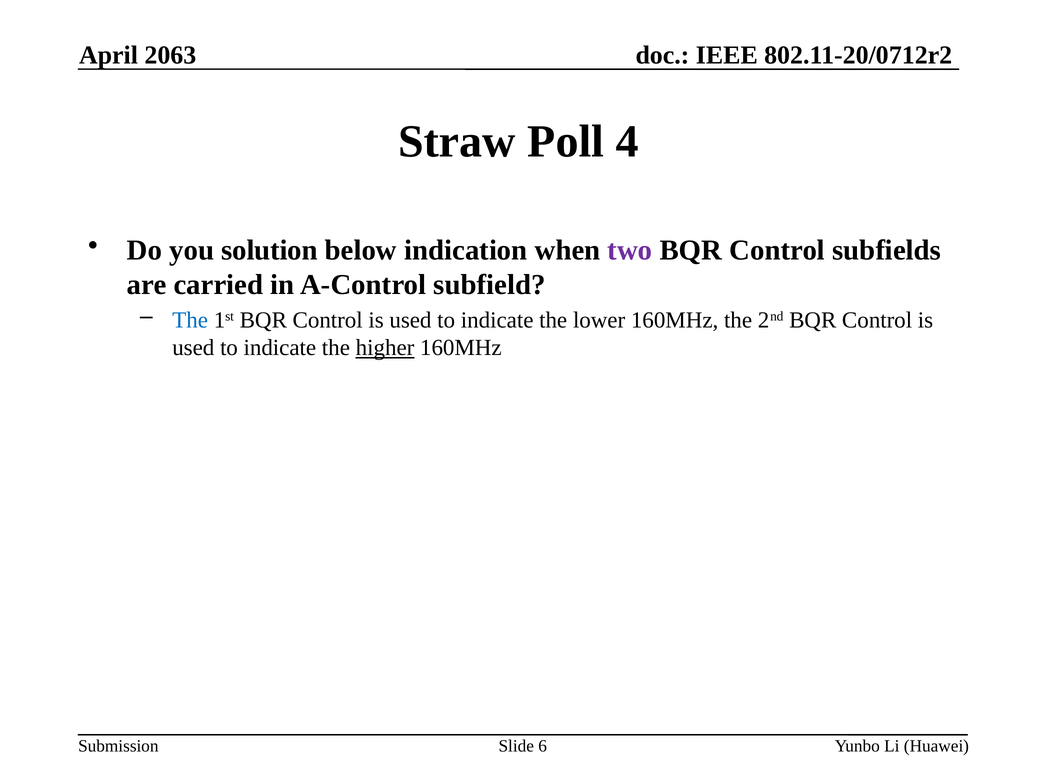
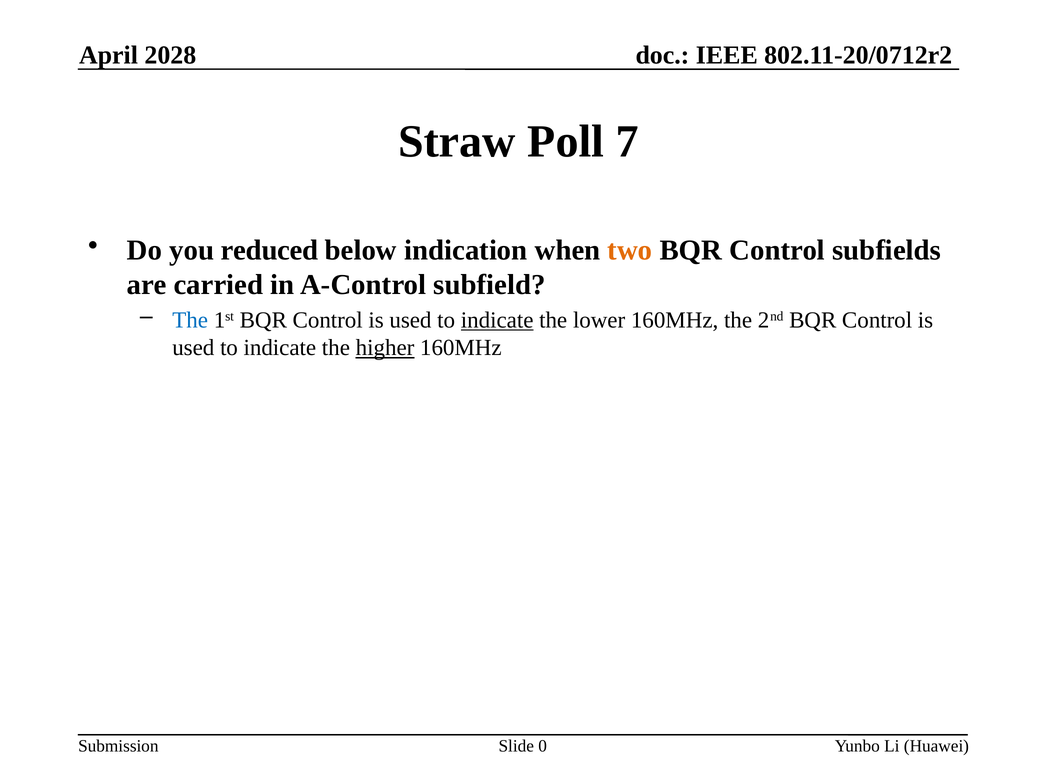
2063: 2063 -> 2028
4: 4 -> 7
solution: solution -> reduced
two colour: purple -> orange
indicate at (497, 320) underline: none -> present
6: 6 -> 0
